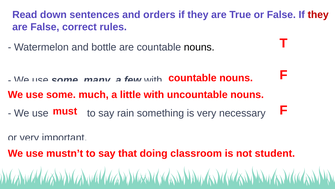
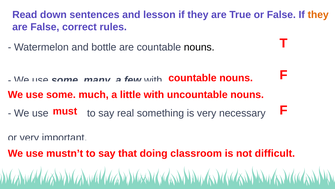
orders: orders -> lesson
they at (318, 15) colour: red -> orange
rain: rain -> real
student: student -> difficult
